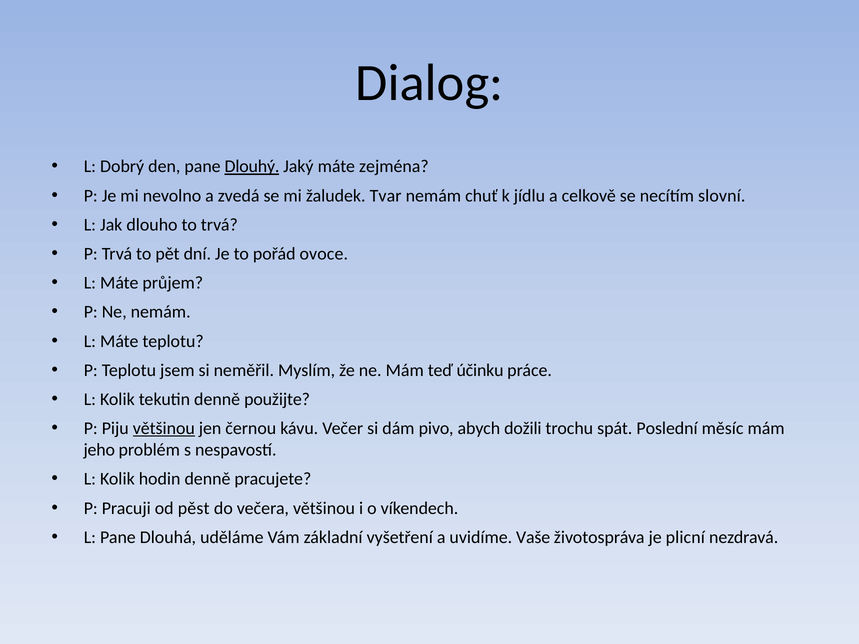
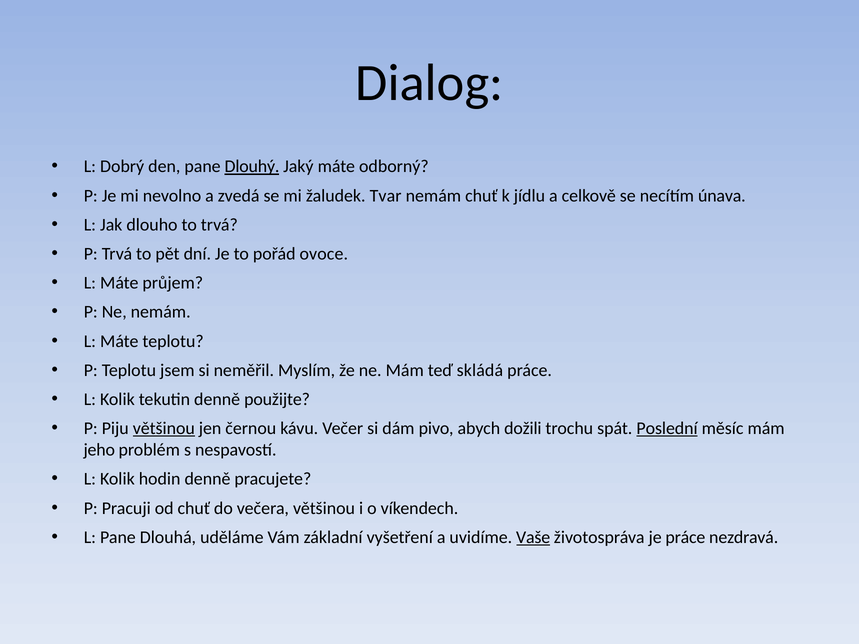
zejména: zejména -> odborný
slovní: slovní -> únava
účinku: účinku -> skládá
Poslední underline: none -> present
od pěst: pěst -> chuť
Vaše underline: none -> present
je plicní: plicní -> práce
